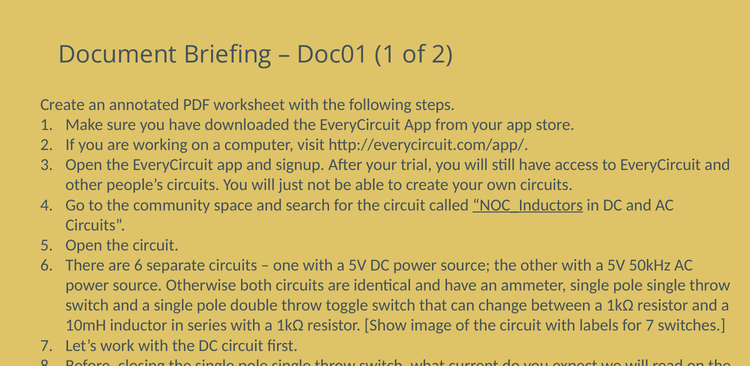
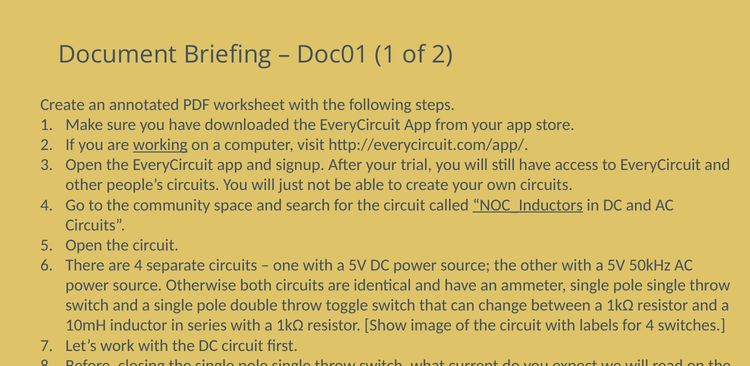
working underline: none -> present
are 6: 6 -> 4
for 7: 7 -> 4
